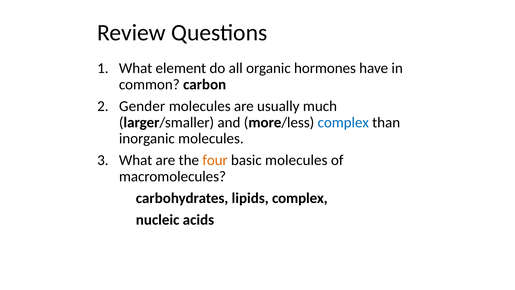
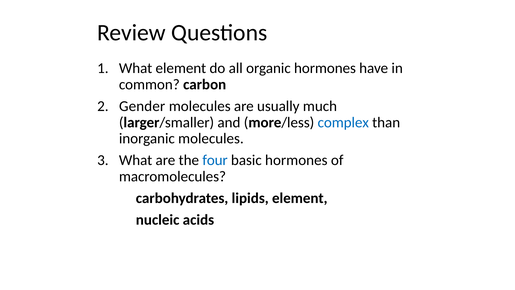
four colour: orange -> blue
basic molecules: molecules -> hormones
lipids complex: complex -> element
